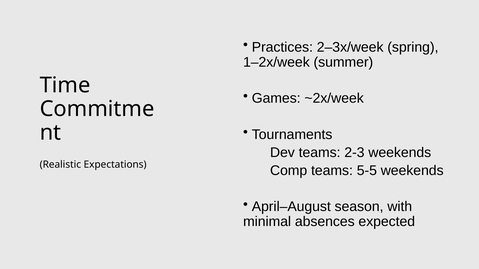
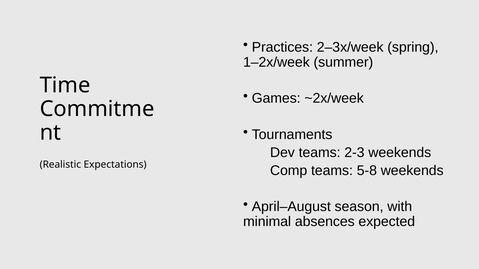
5-5: 5-5 -> 5-8
